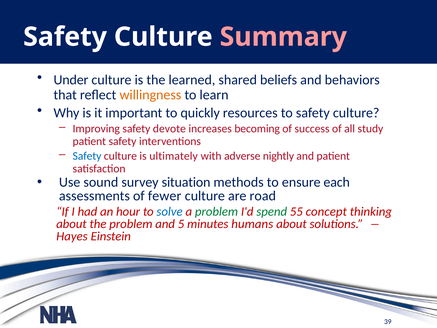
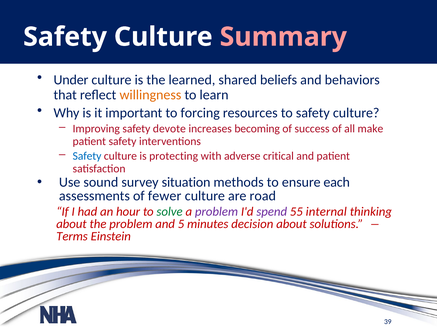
quickly: quickly -> forcing
study: study -> make
ultimately: ultimately -> protecting
nightly: nightly -> critical
solve colour: blue -> green
problem at (217, 211) colour: green -> purple
spend colour: green -> purple
concept: concept -> internal
humans: humans -> decision
Hayes: Hayes -> Terms
